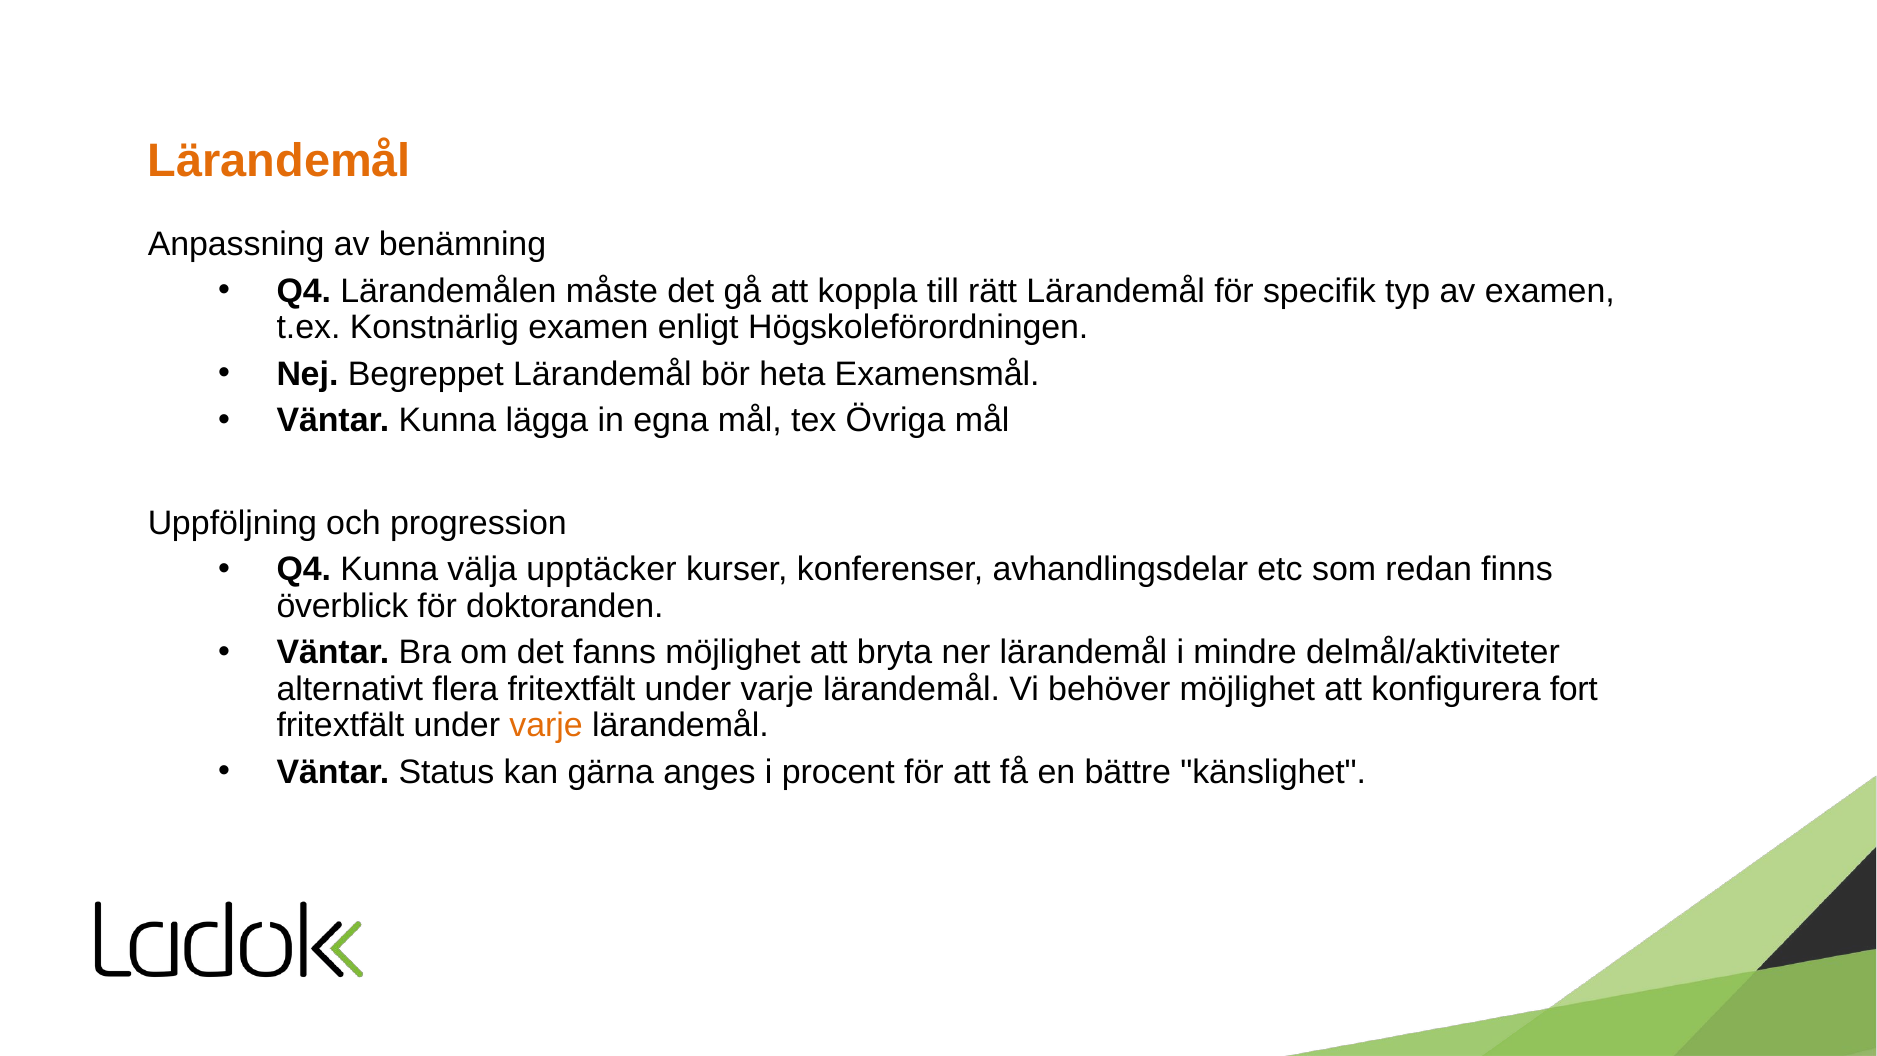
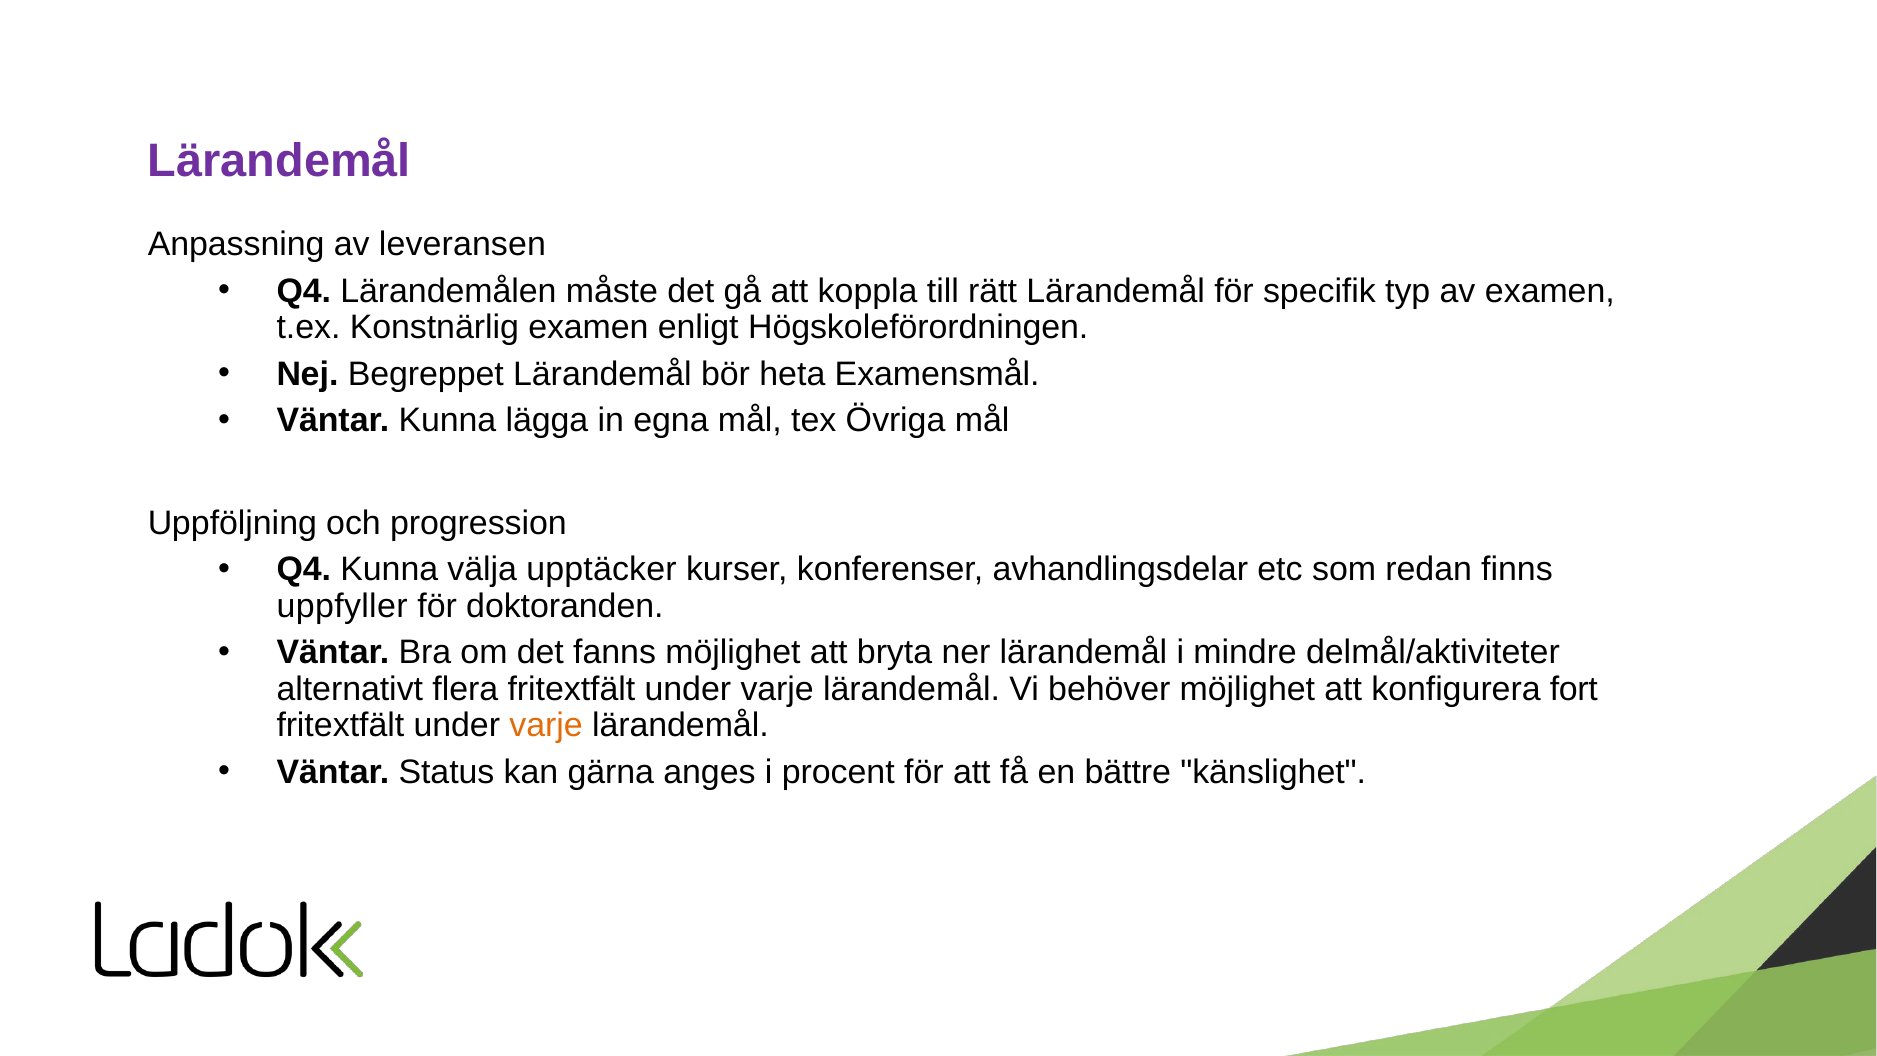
Lärandemål at (279, 161) colour: orange -> purple
benämning: benämning -> leveransen
överblick: överblick -> uppfyller
